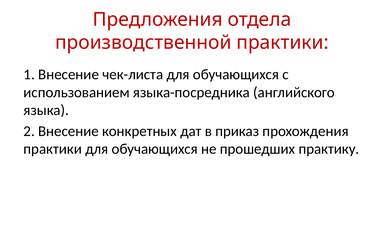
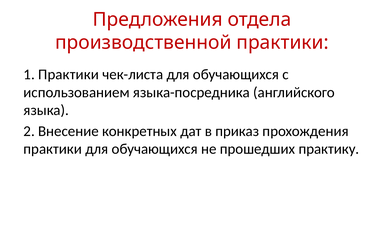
1 Внесение: Внесение -> Практики
